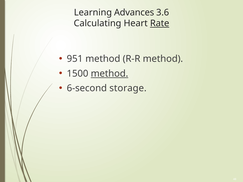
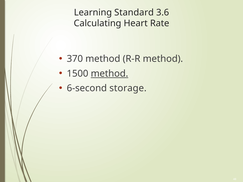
Advances: Advances -> Standard
Rate underline: present -> none
951: 951 -> 370
